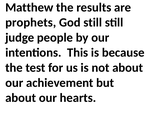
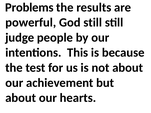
Matthew: Matthew -> Problems
prophets: prophets -> powerful
